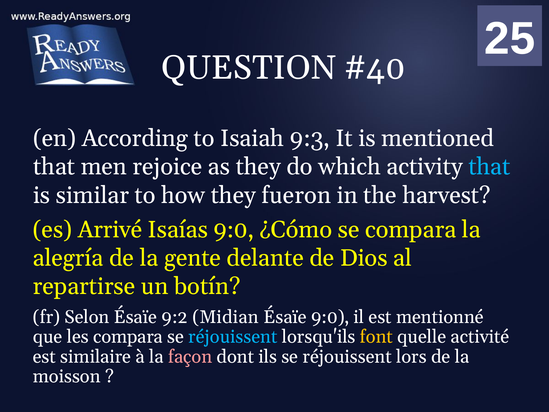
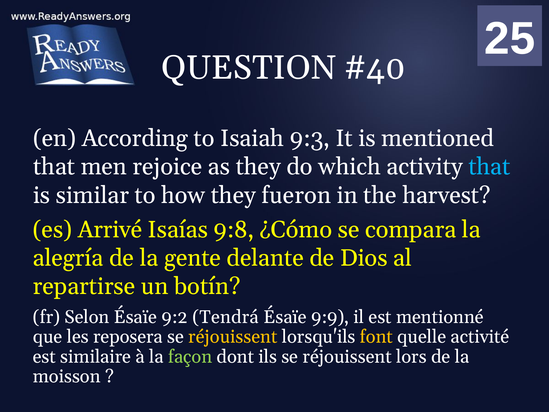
Isaías 9:0: 9:0 -> 9:8
Midian: Midian -> Tendrá
Ésaïe 9:0: 9:0 -> 9:9
les compara: compara -> reposera
réjouissent at (233, 337) colour: light blue -> yellow
façon colour: pink -> light green
